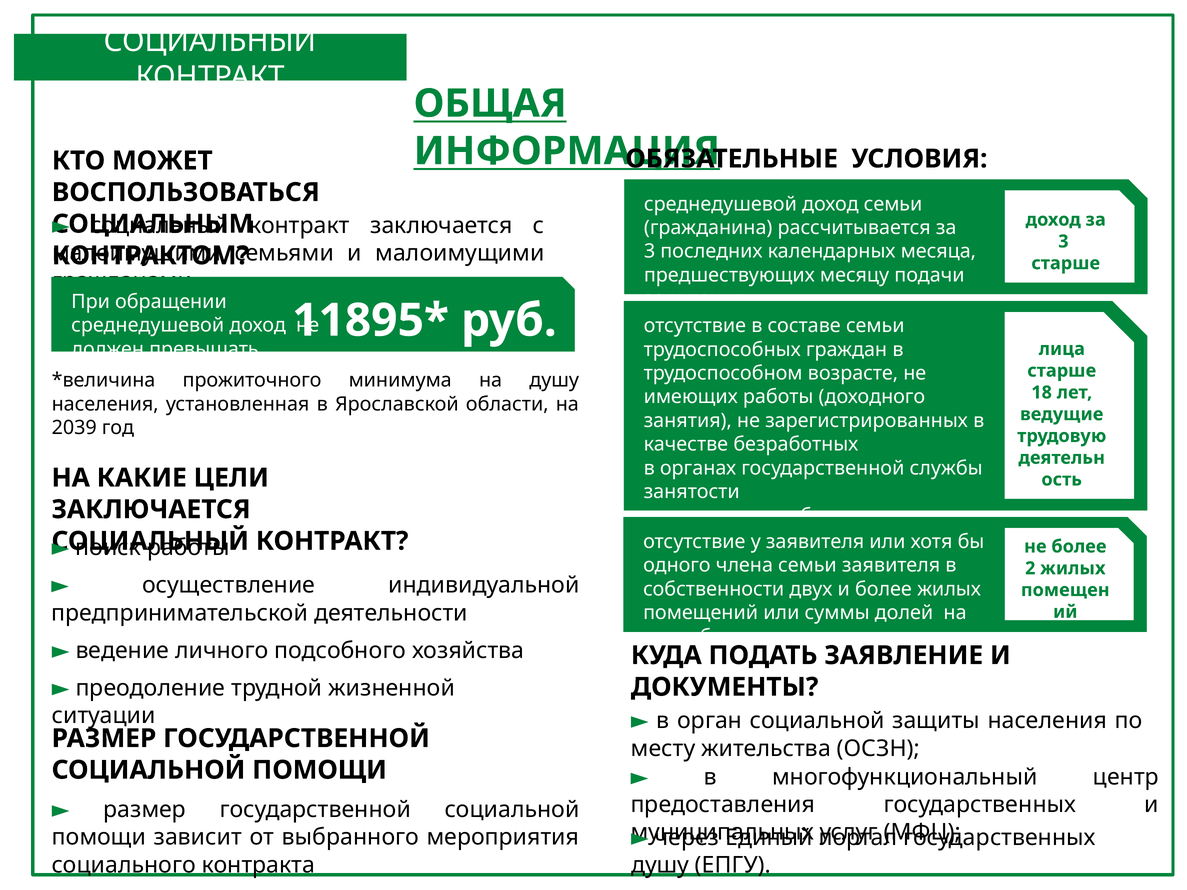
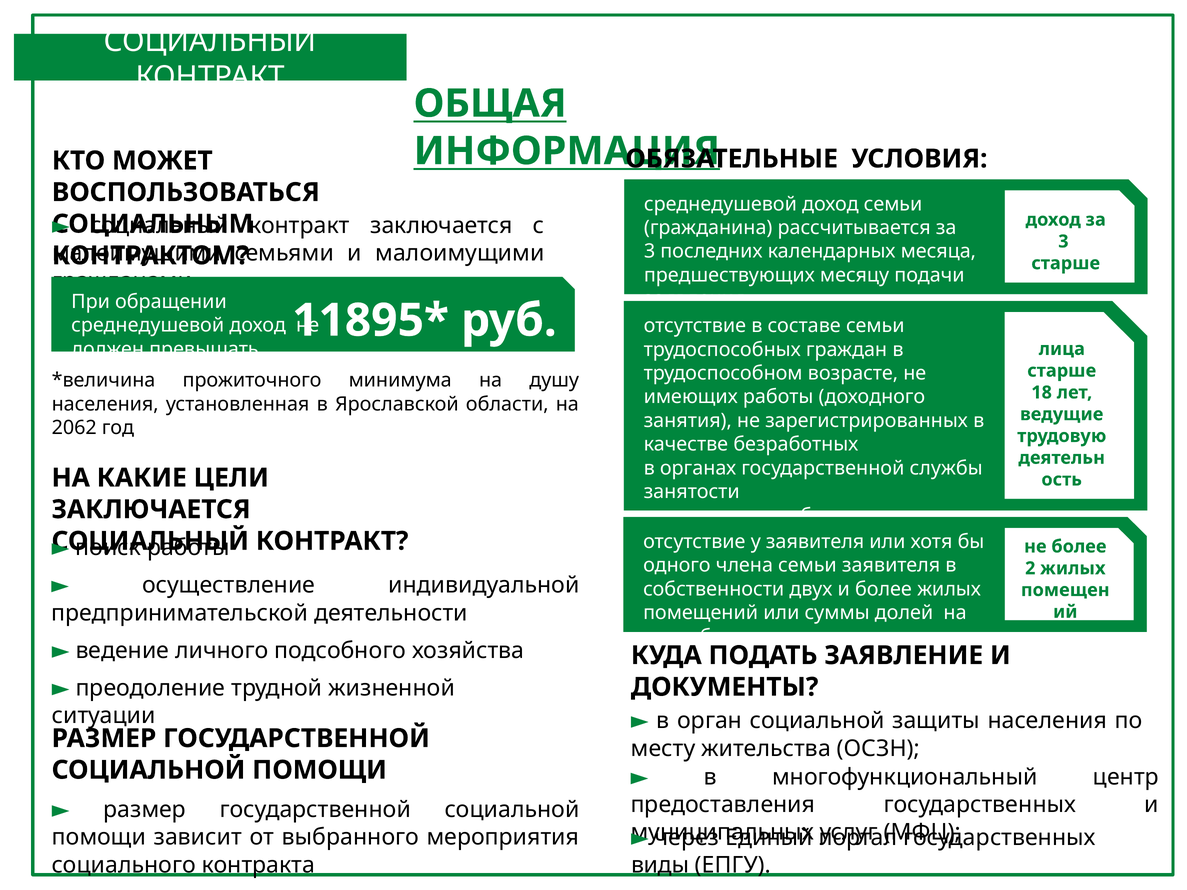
2039: 2039 -> 2062
душу at (660, 865): душу -> виды
